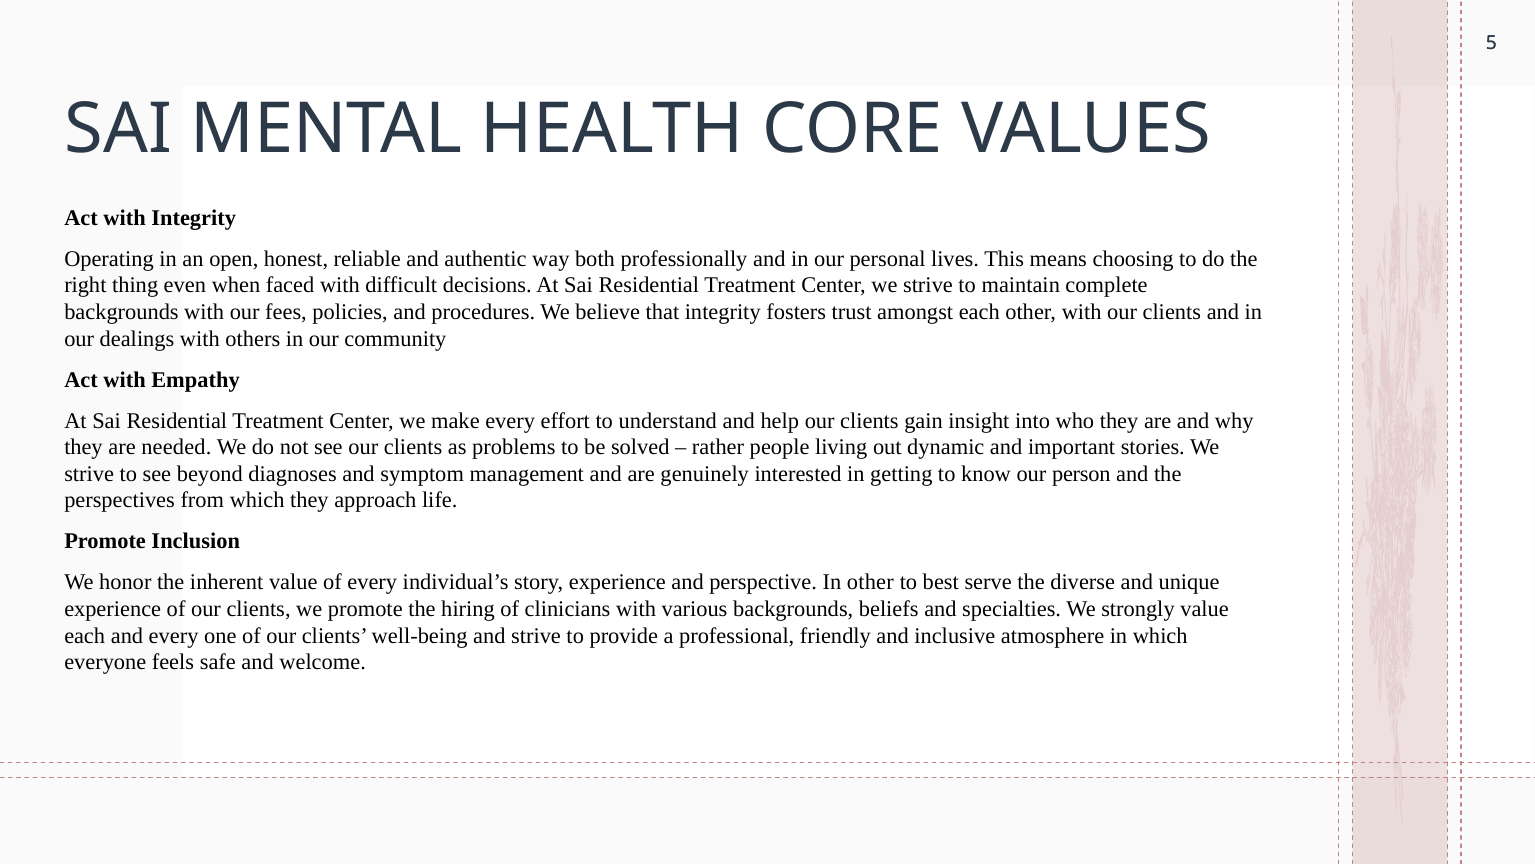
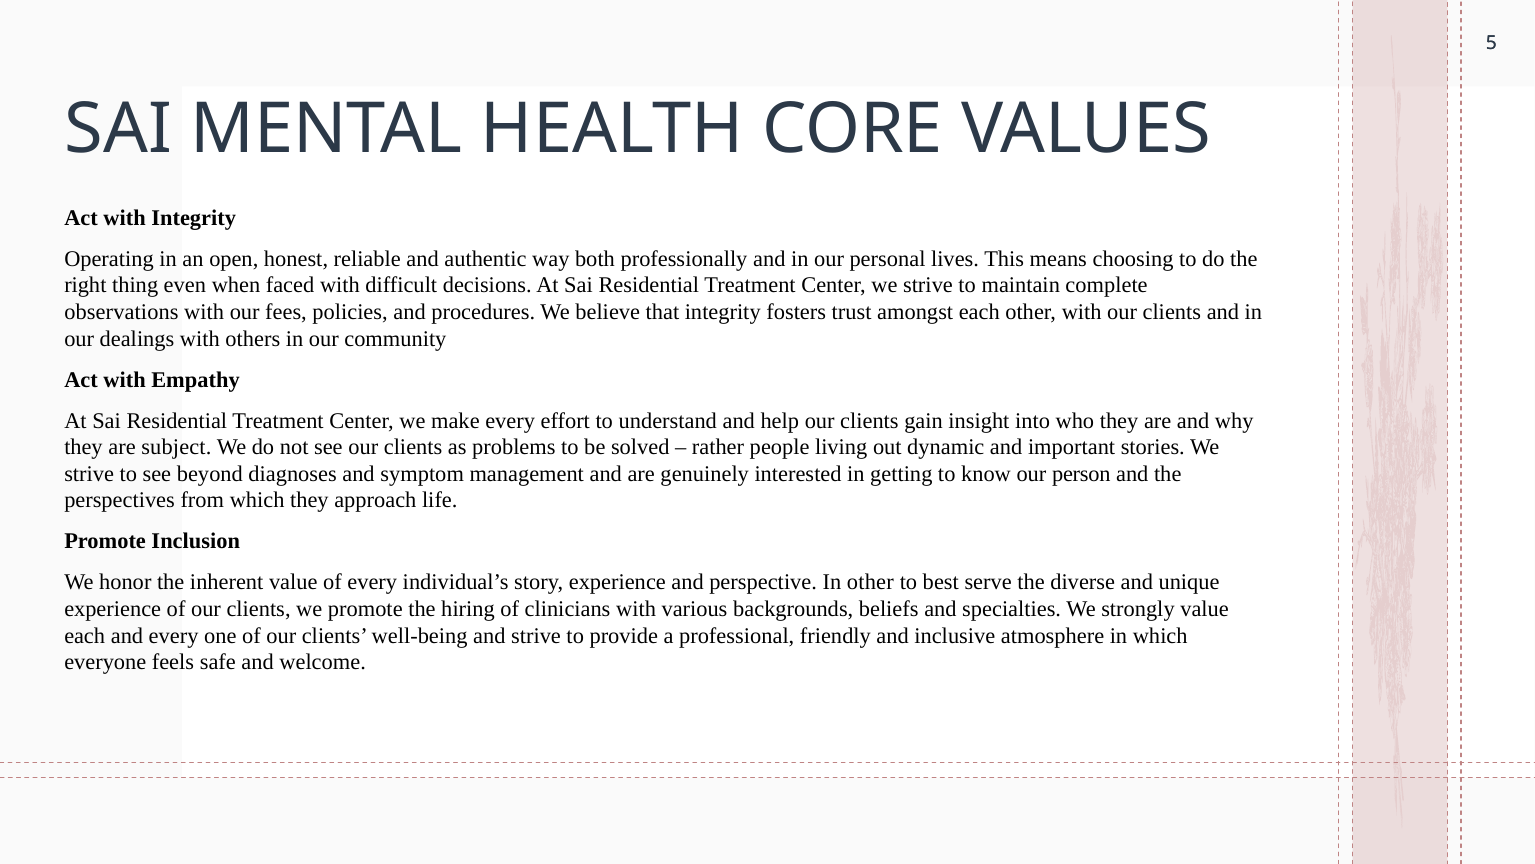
backgrounds at (121, 312): backgrounds -> observations
needed: needed -> subject
